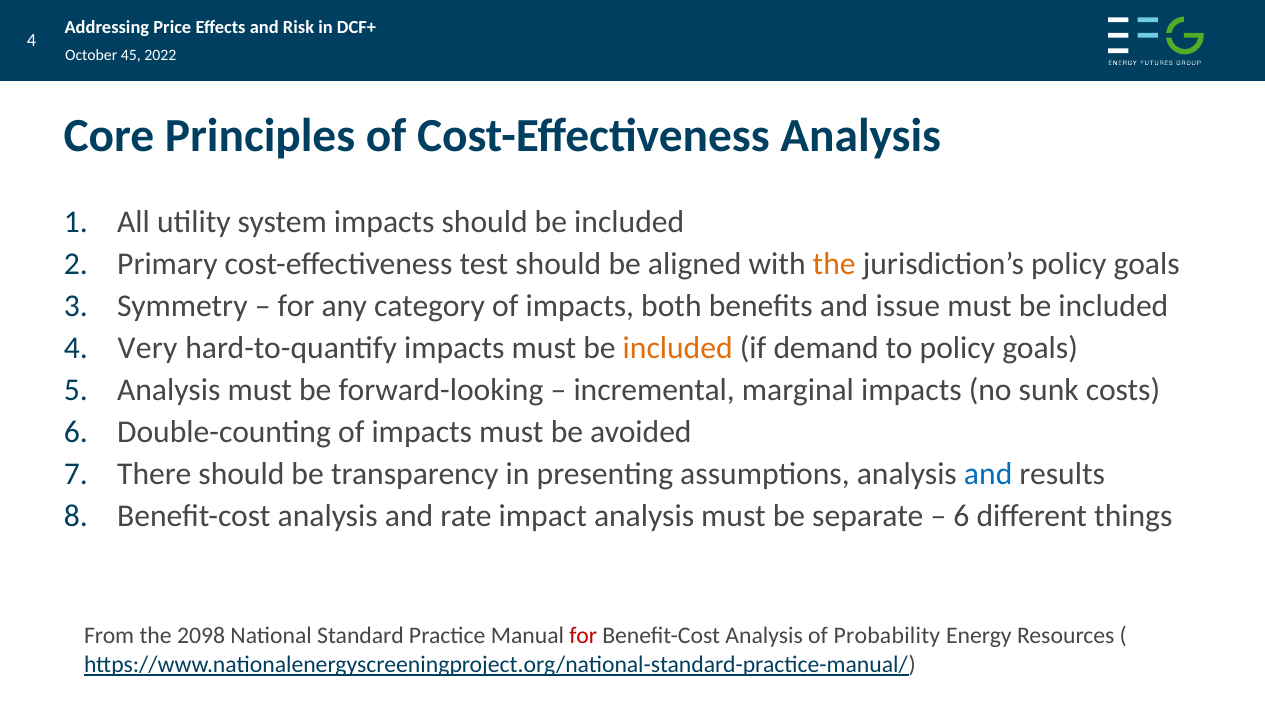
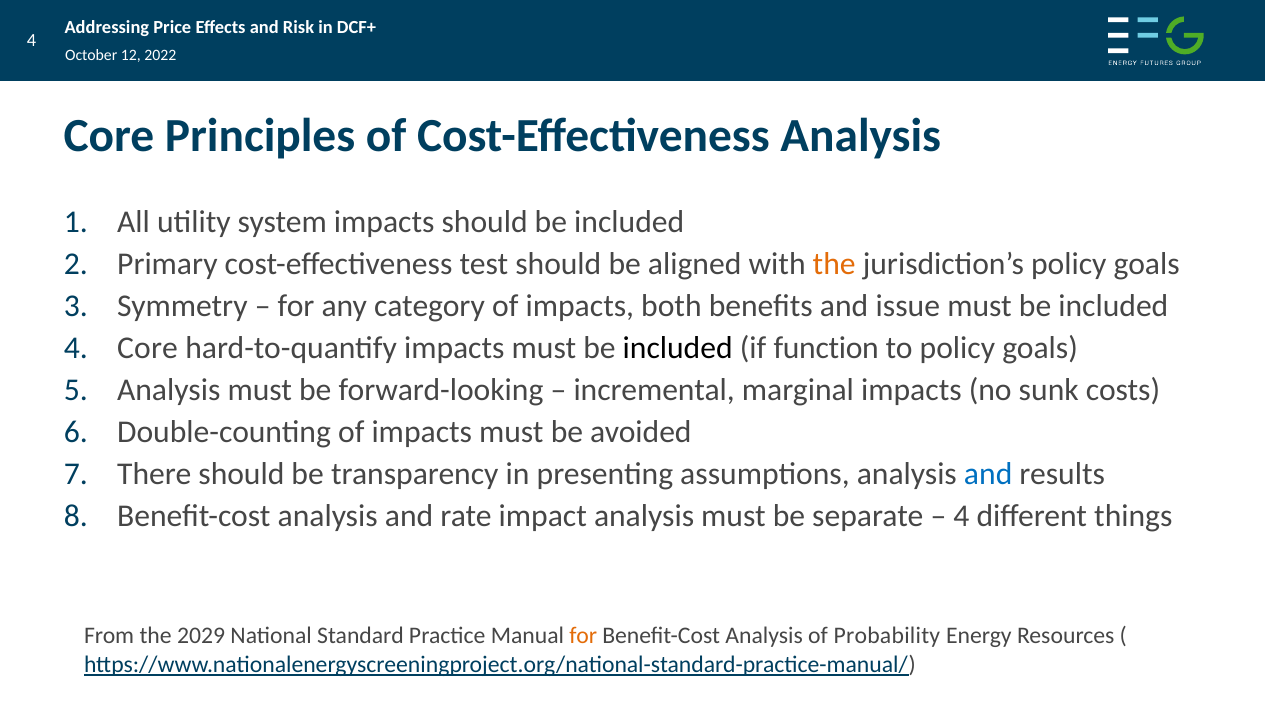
45: 45 -> 12
Very at (147, 348): Very -> Core
included at (678, 348) colour: orange -> black
demand: demand -> function
6 at (961, 516): 6 -> 4
2098: 2098 -> 2029
for at (583, 636) colour: red -> orange
